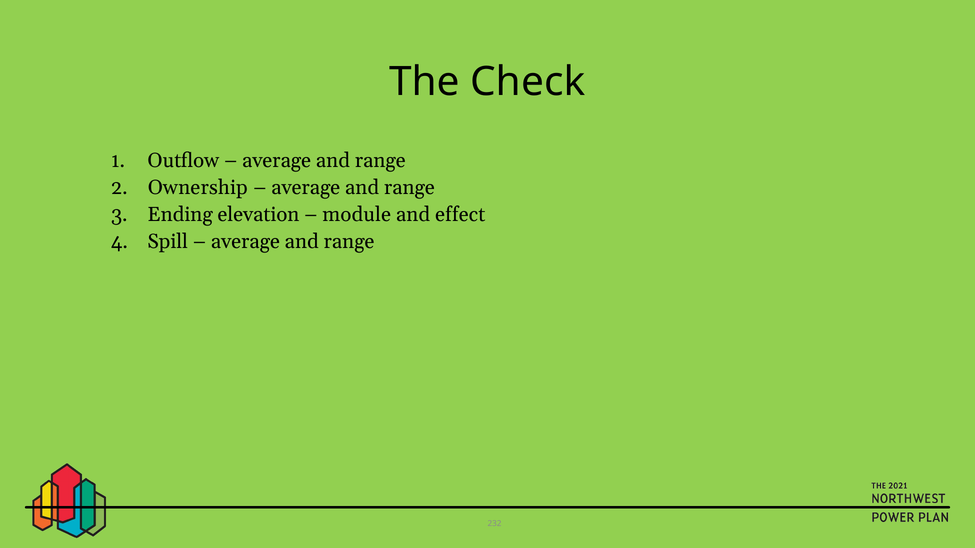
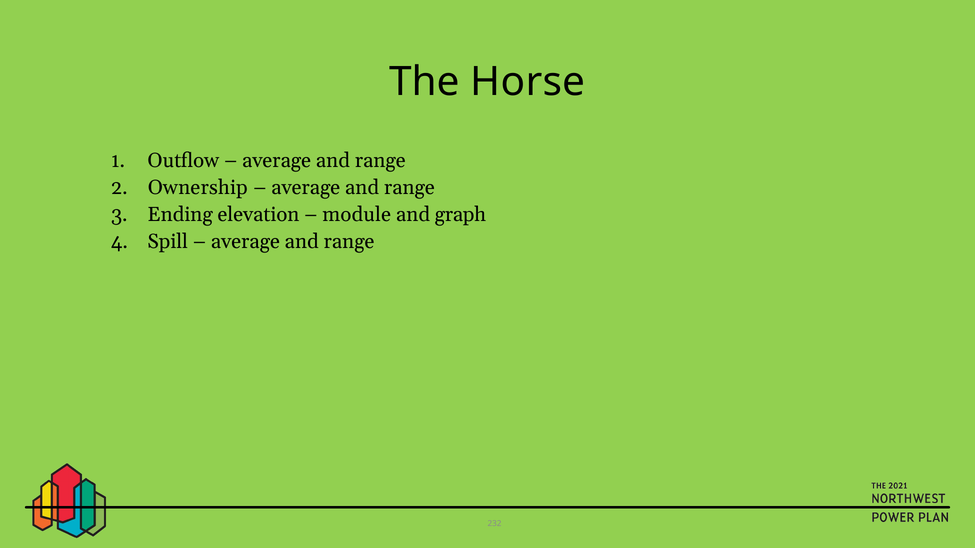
Check: Check -> Horse
effect: effect -> graph
